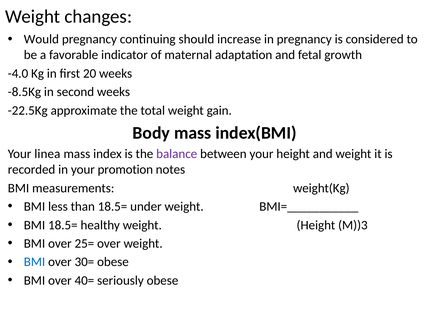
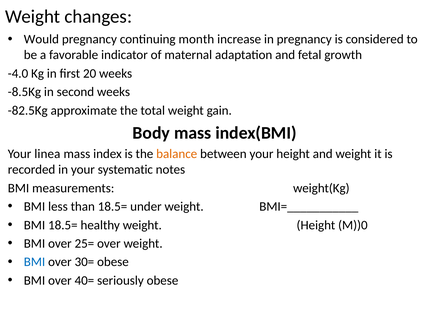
should: should -> month
-22.5Kg: -22.5Kg -> -82.5Kg
balance colour: purple -> orange
promotion: promotion -> systematic
M))3: M))3 -> M))0
